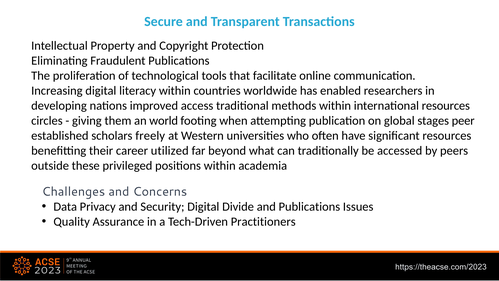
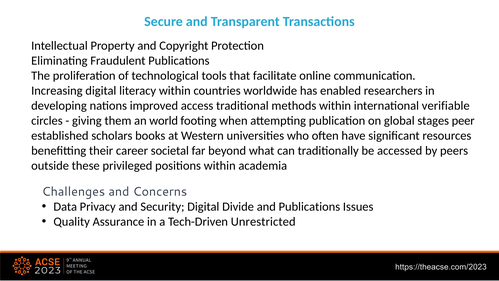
international resources: resources -> verifiable
freely: freely -> books
utilized: utilized -> societal
Practitioners: Practitioners -> Unrestricted
